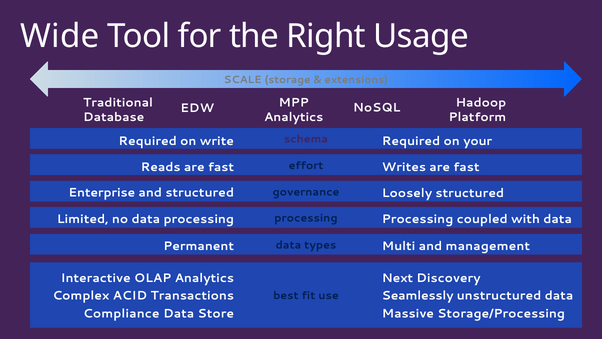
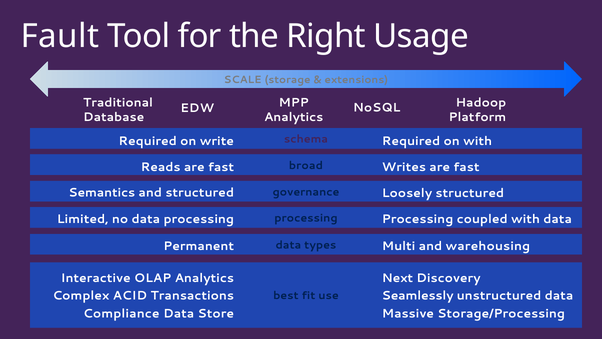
Wide: Wide -> Fault
on your: your -> with
effort: effort -> broad
Enterprise: Enterprise -> Semantics
management: management -> warehousing
